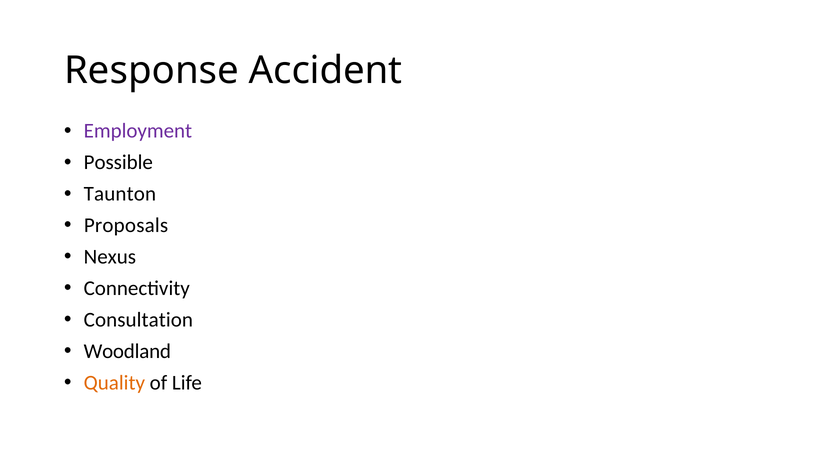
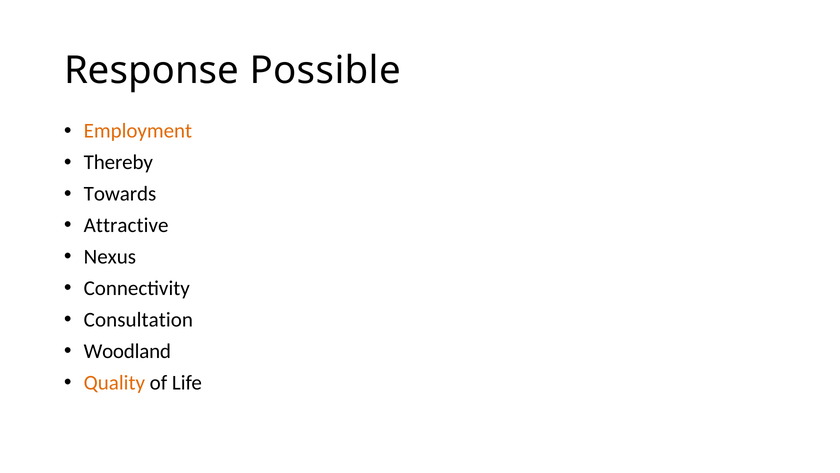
Accident: Accident -> Possible
Employment colour: purple -> orange
Possible: Possible -> Thereby
Taunton: Taunton -> Towards
Proposals: Proposals -> Attractive
